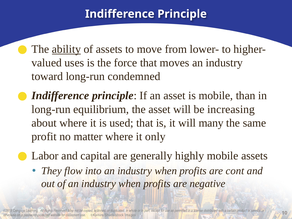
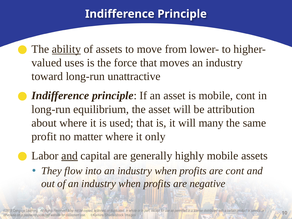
condemned: condemned -> unattractive
mobile than: than -> cont
increasing: increasing -> attribution
and at (70, 156) underline: none -> present
